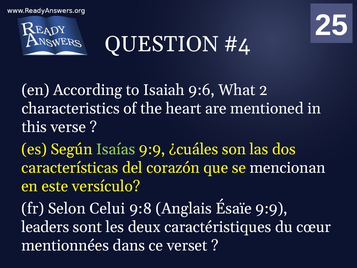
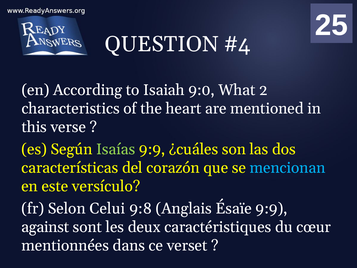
9:6: 9:6 -> 9:0
mencionan colour: white -> light blue
leaders: leaders -> against
